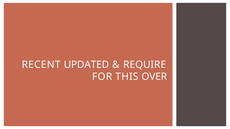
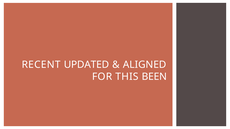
REQUIRE: REQUIRE -> ALIGNED
OVER: OVER -> BEEN
